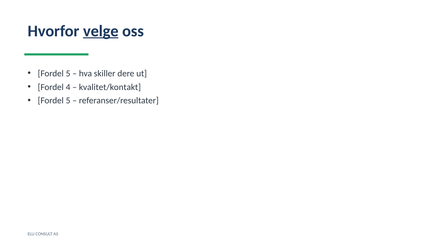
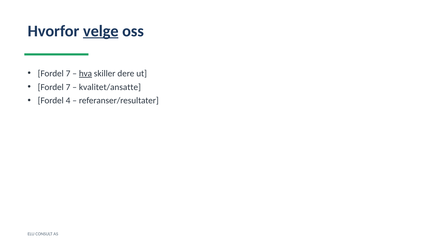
5 at (68, 74): 5 -> 7
hva underline: none -> present
4 at (68, 87): 4 -> 7
kvalitet/kontakt: kvalitet/kontakt -> kvalitet/ansatte
5 at (68, 101): 5 -> 4
